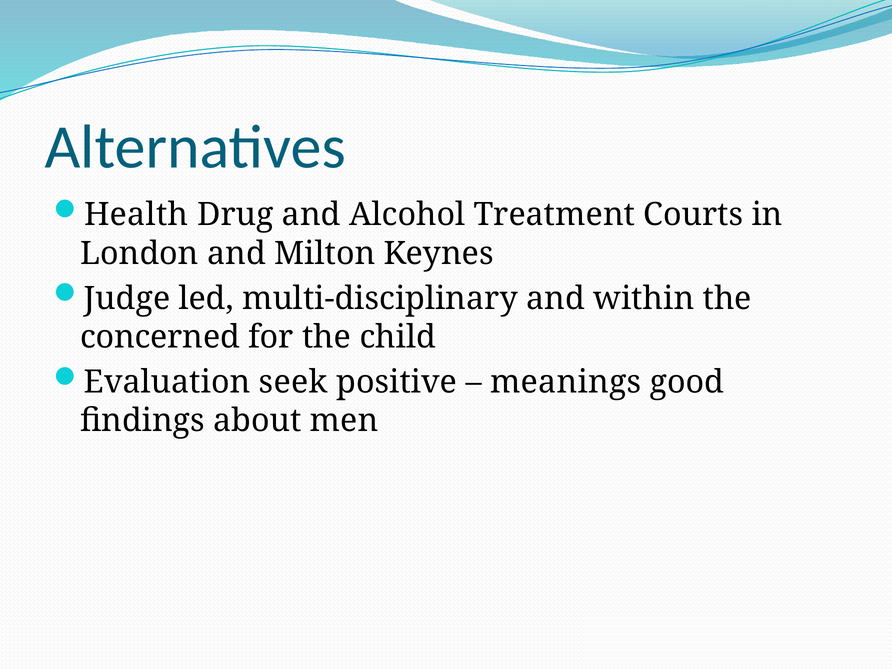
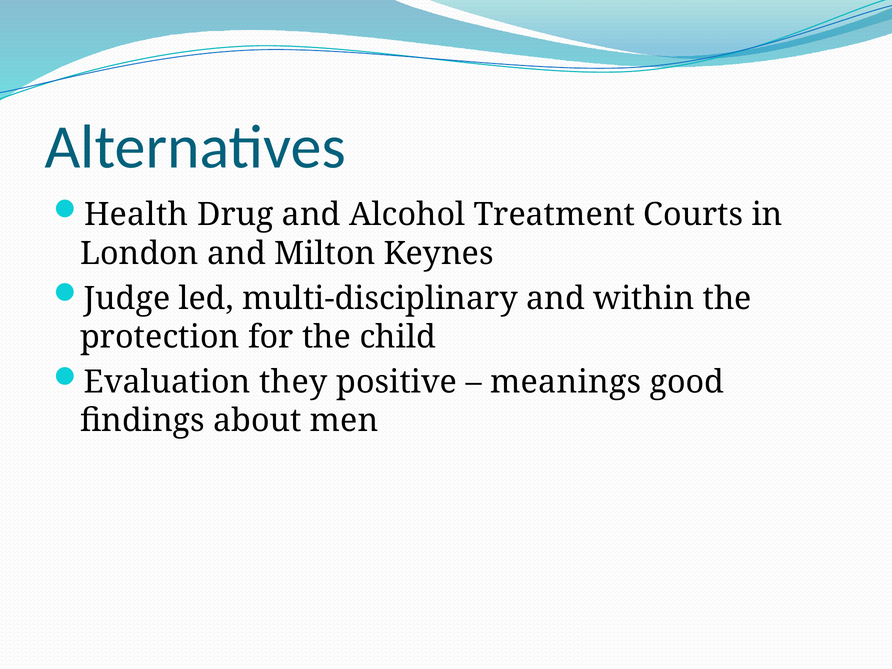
concerned: concerned -> protection
seek: seek -> they
